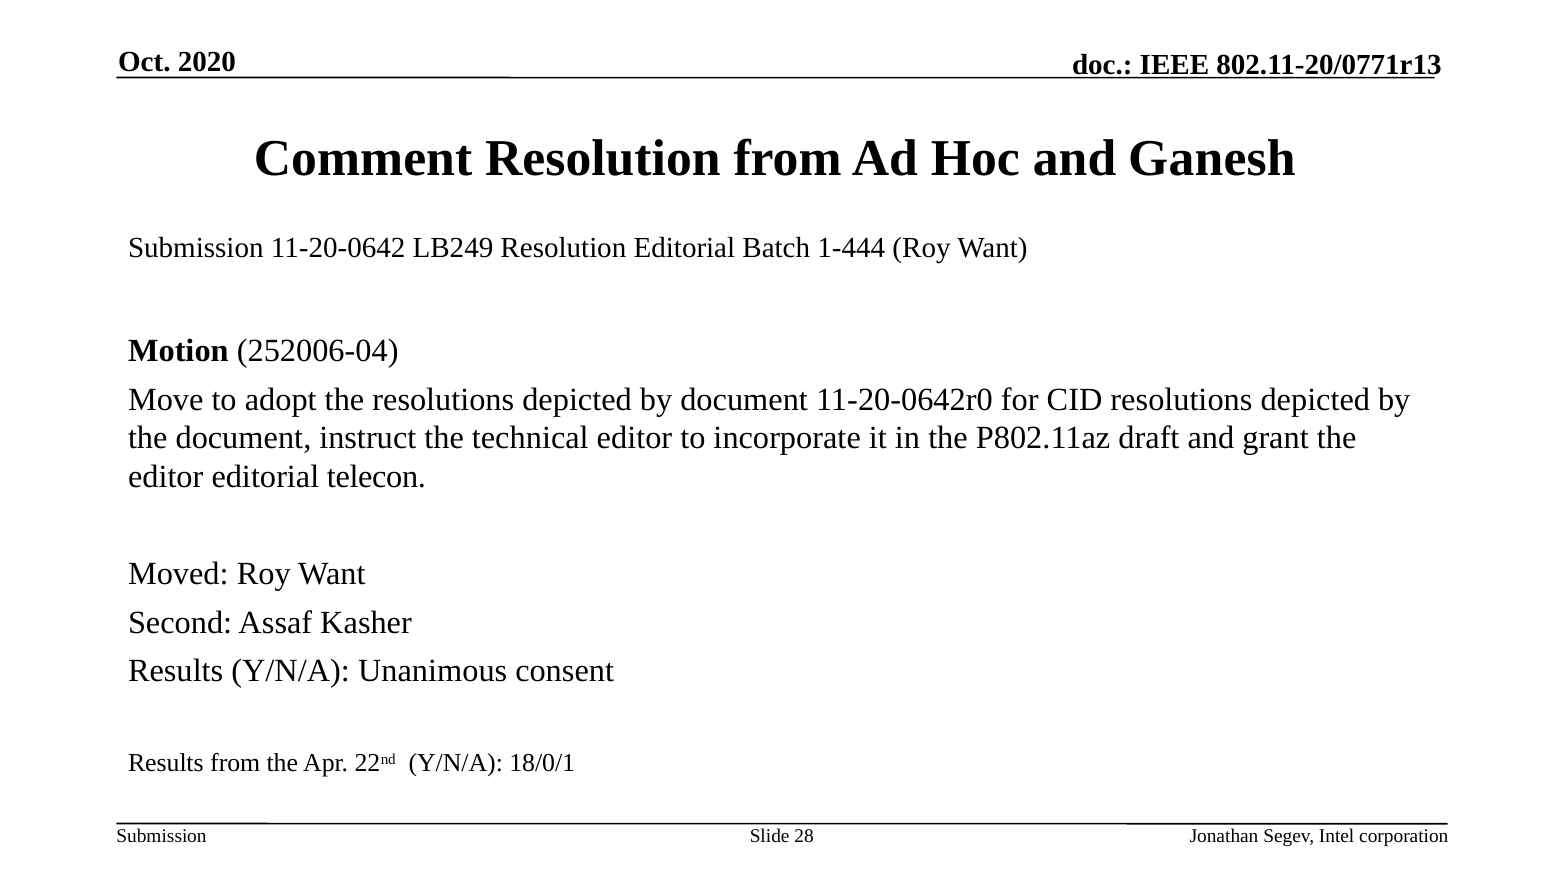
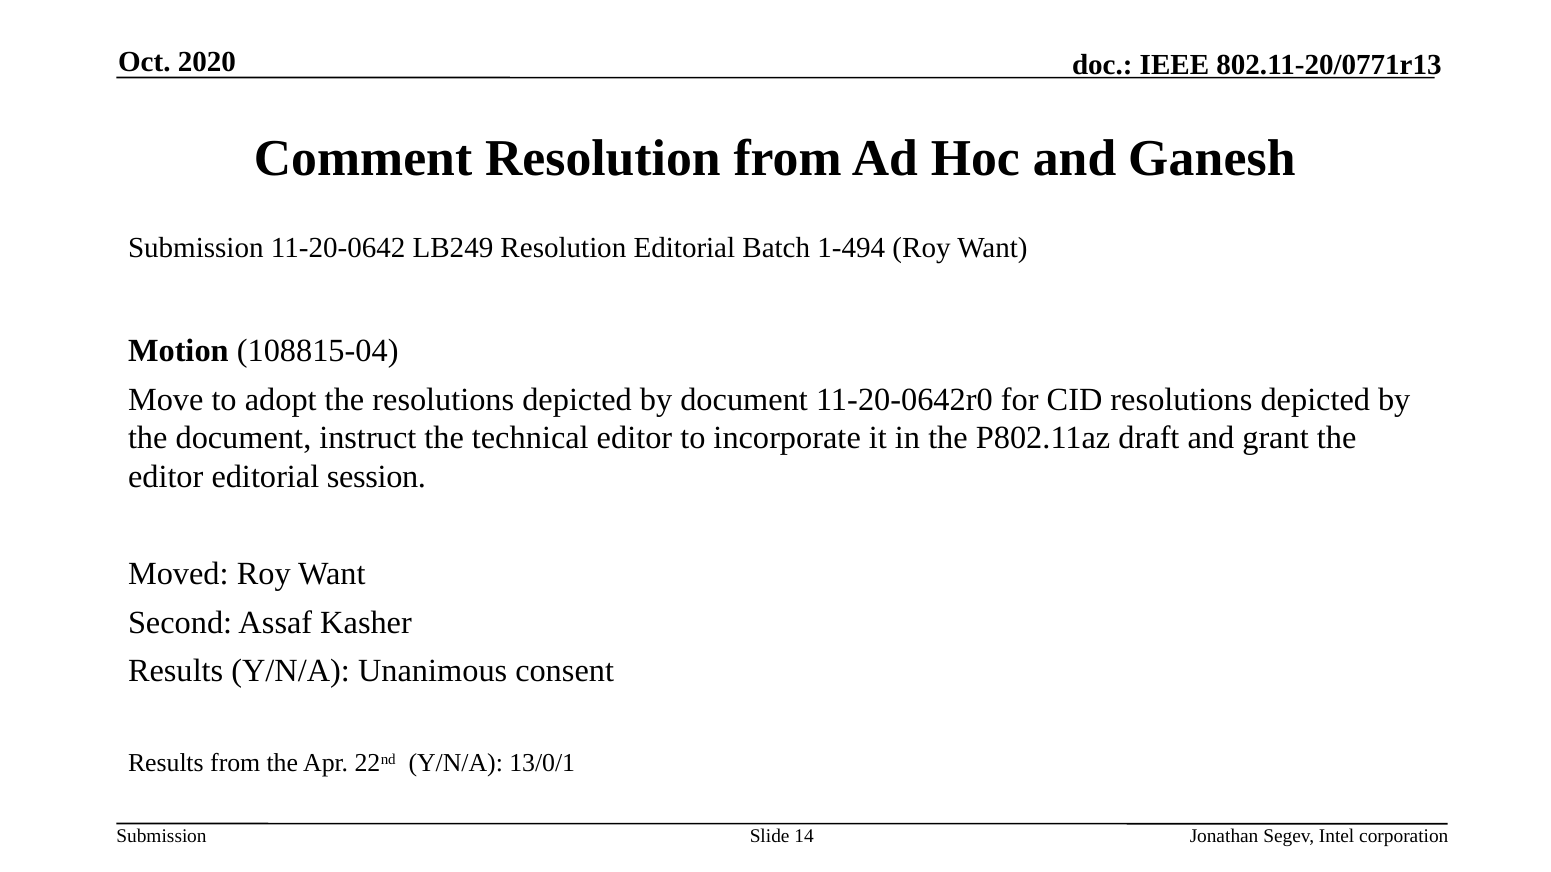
1-444: 1-444 -> 1-494
252006-04: 252006-04 -> 108815-04
telecon: telecon -> session
18/0/1: 18/0/1 -> 13/0/1
28: 28 -> 14
